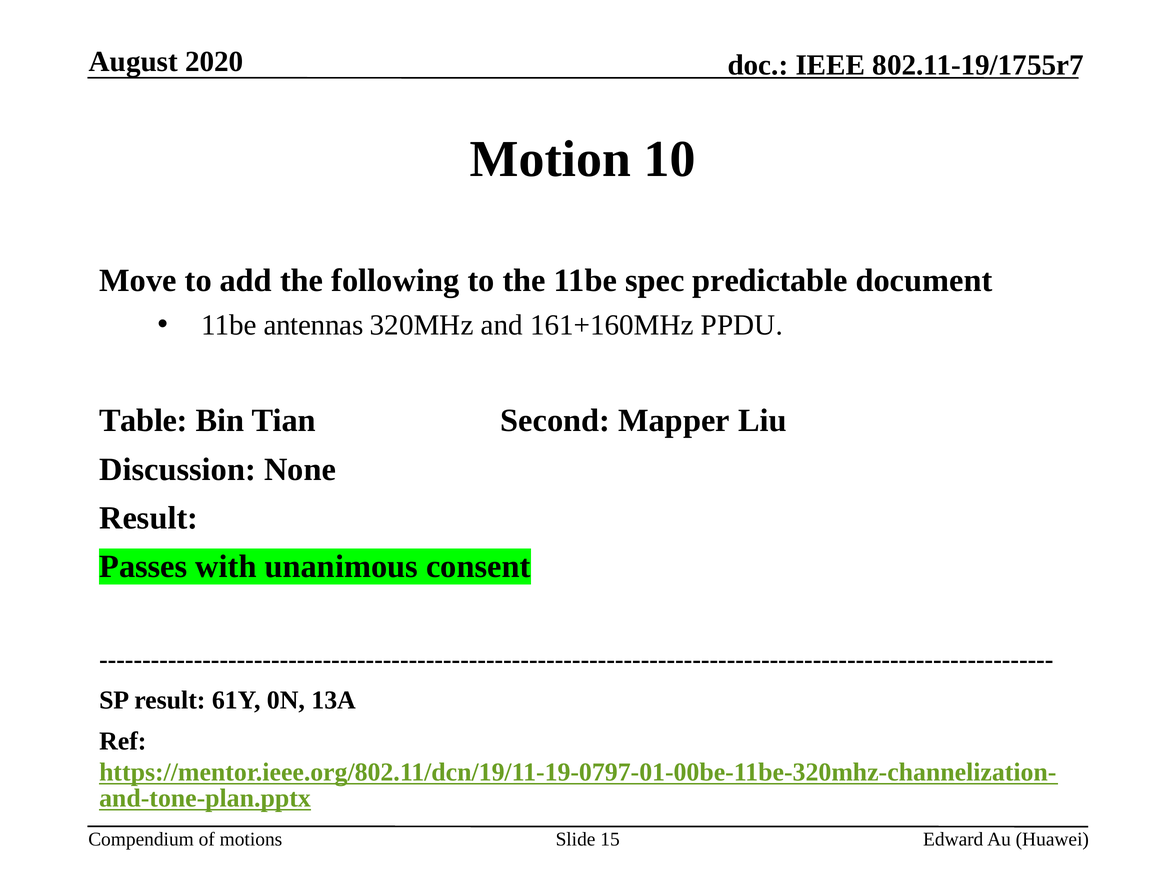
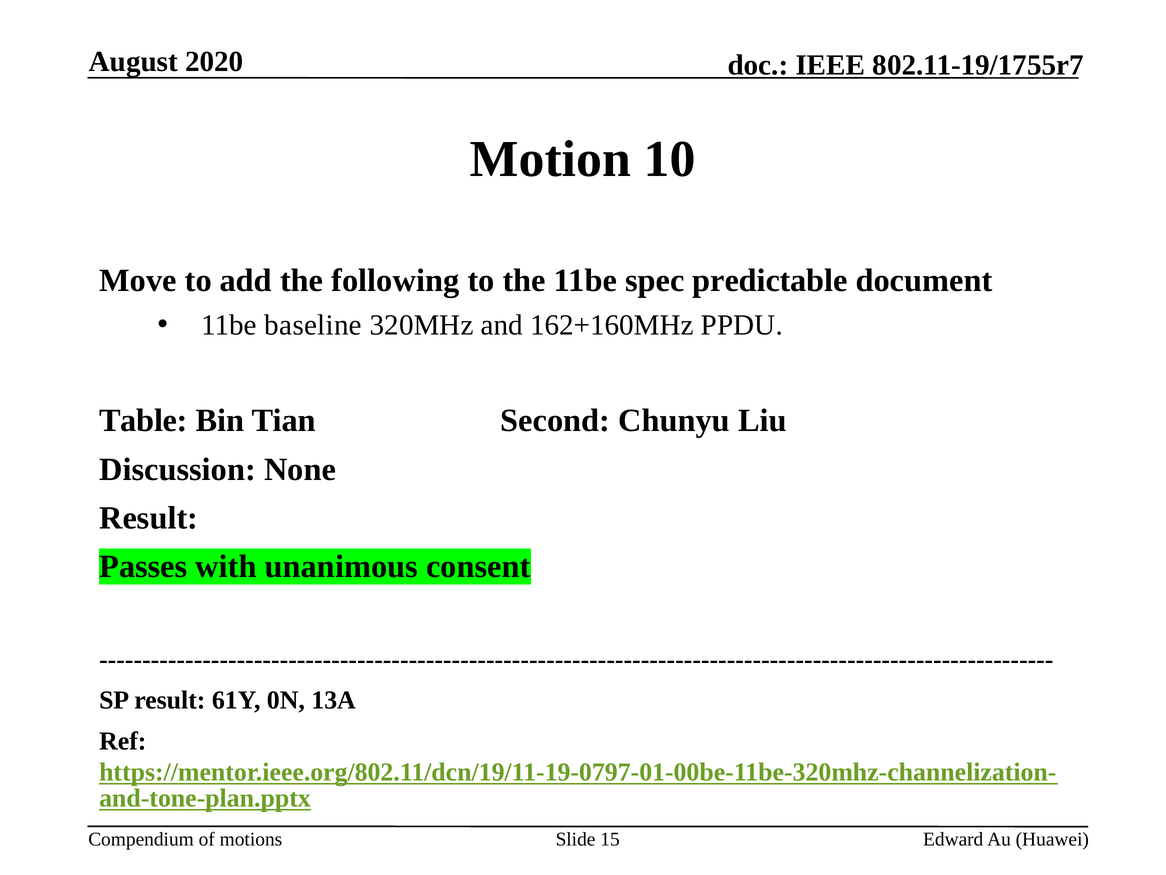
antennas: antennas -> baseline
161+160MHz: 161+160MHz -> 162+160MHz
Mapper: Mapper -> Chunyu
